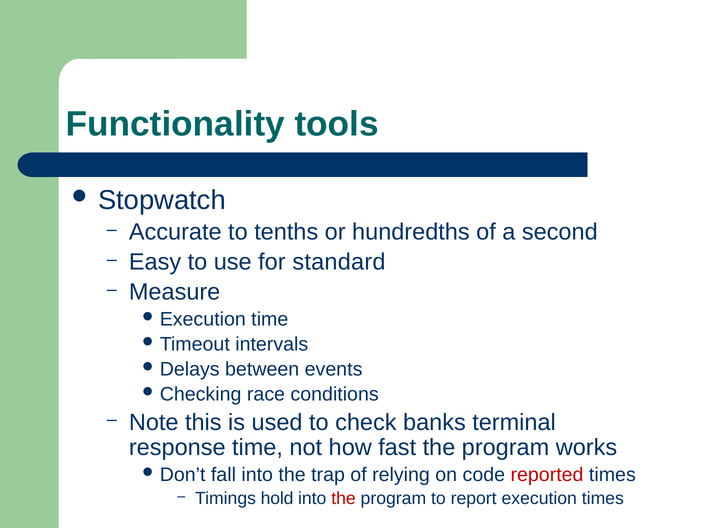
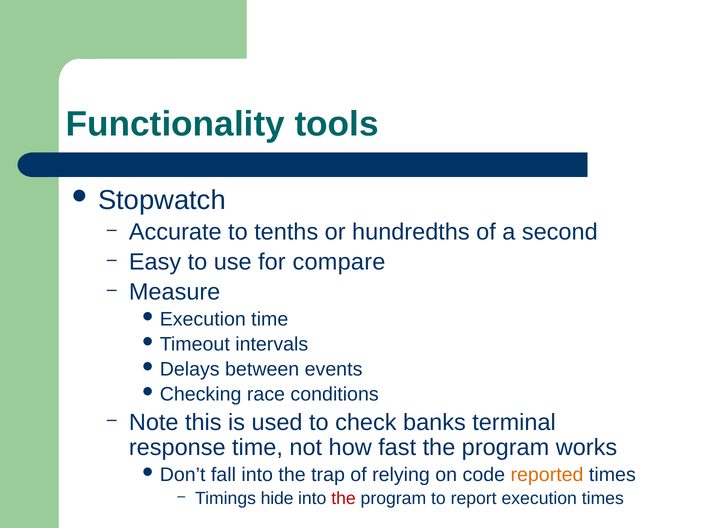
standard: standard -> compare
reported colour: red -> orange
hold: hold -> hide
